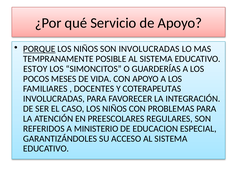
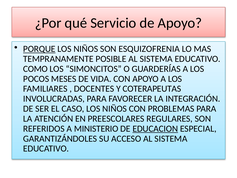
SON INVOLUCRADAS: INVOLUCRADAS -> ESQUIZOFRENIA
ESTOY: ESTOY -> COMO
EDUCACION underline: none -> present
